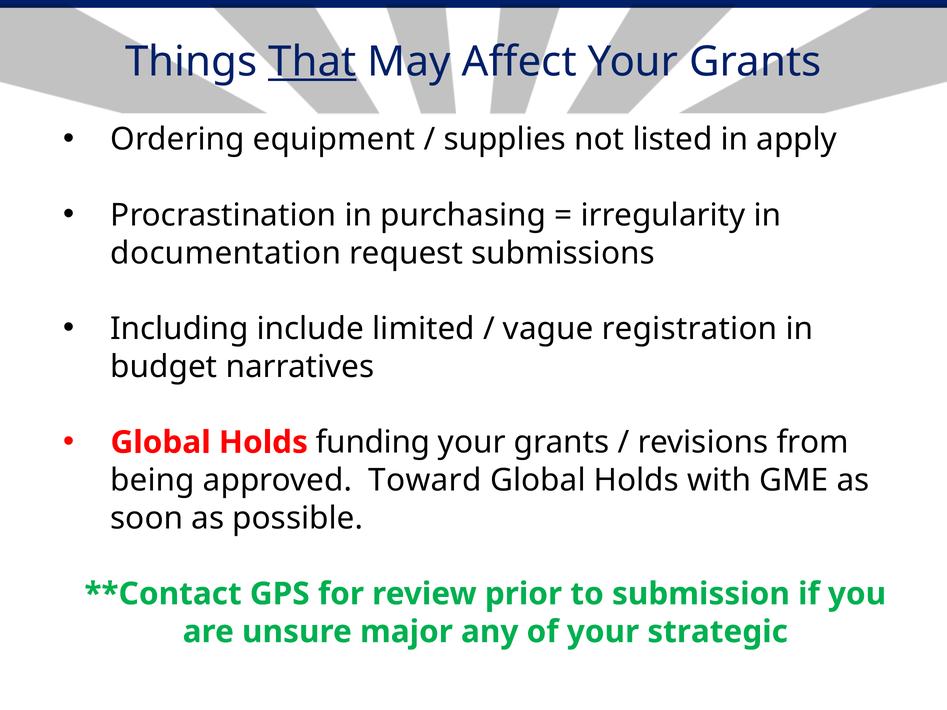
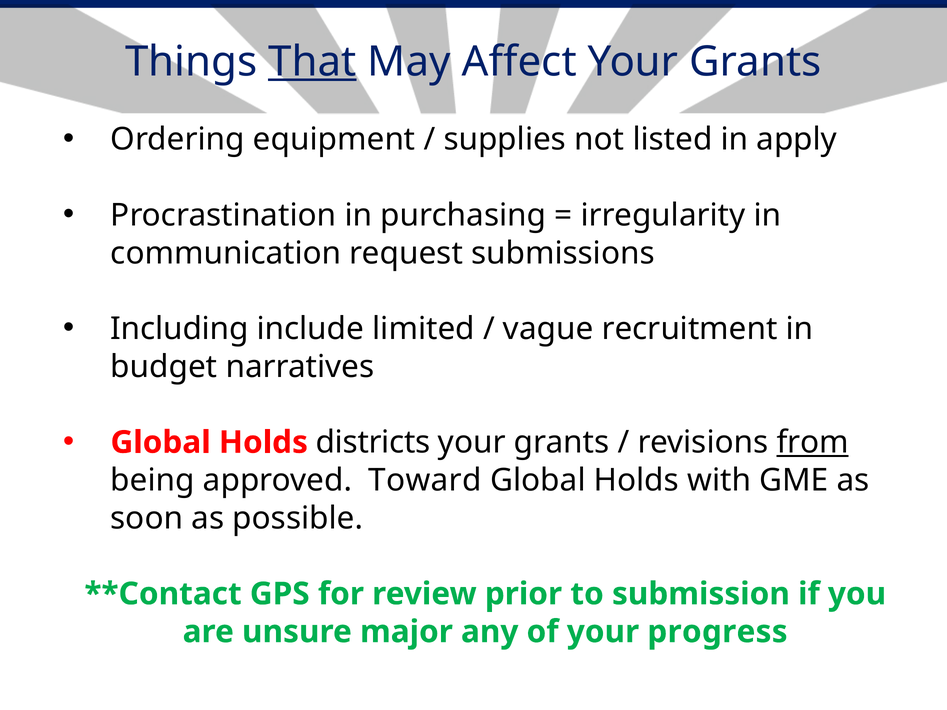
documentation: documentation -> communication
registration: registration -> recruitment
funding: funding -> districts
from underline: none -> present
strategic: strategic -> progress
